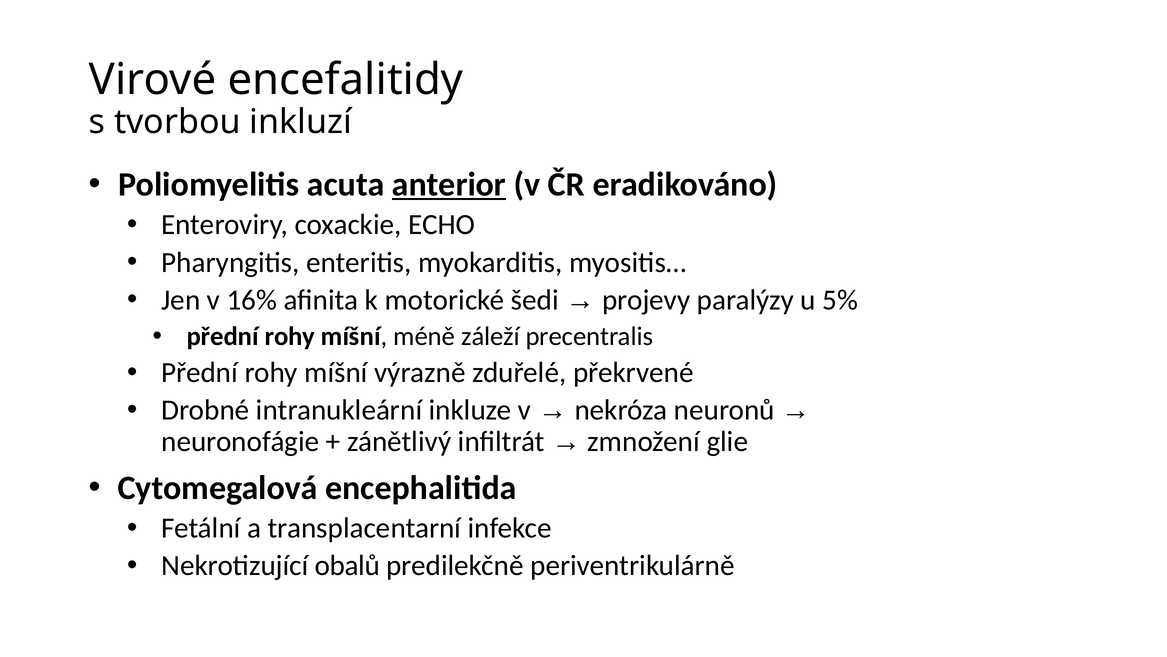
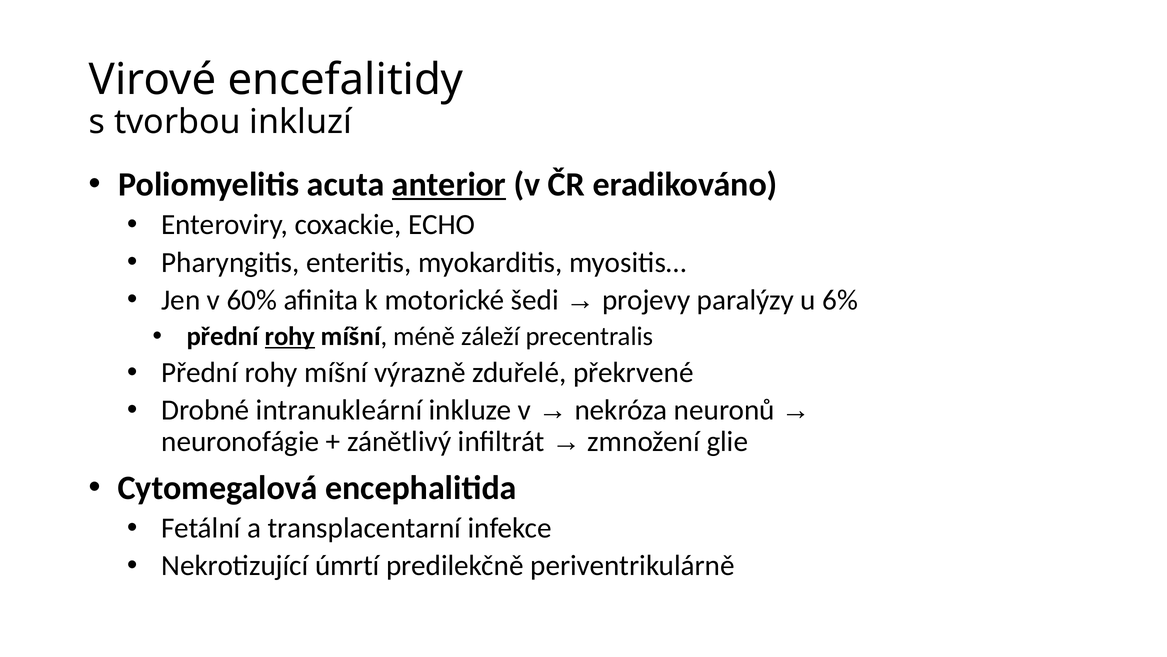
16%: 16% -> 60%
5%: 5% -> 6%
rohy at (290, 336) underline: none -> present
obalů: obalů -> úmrtí
